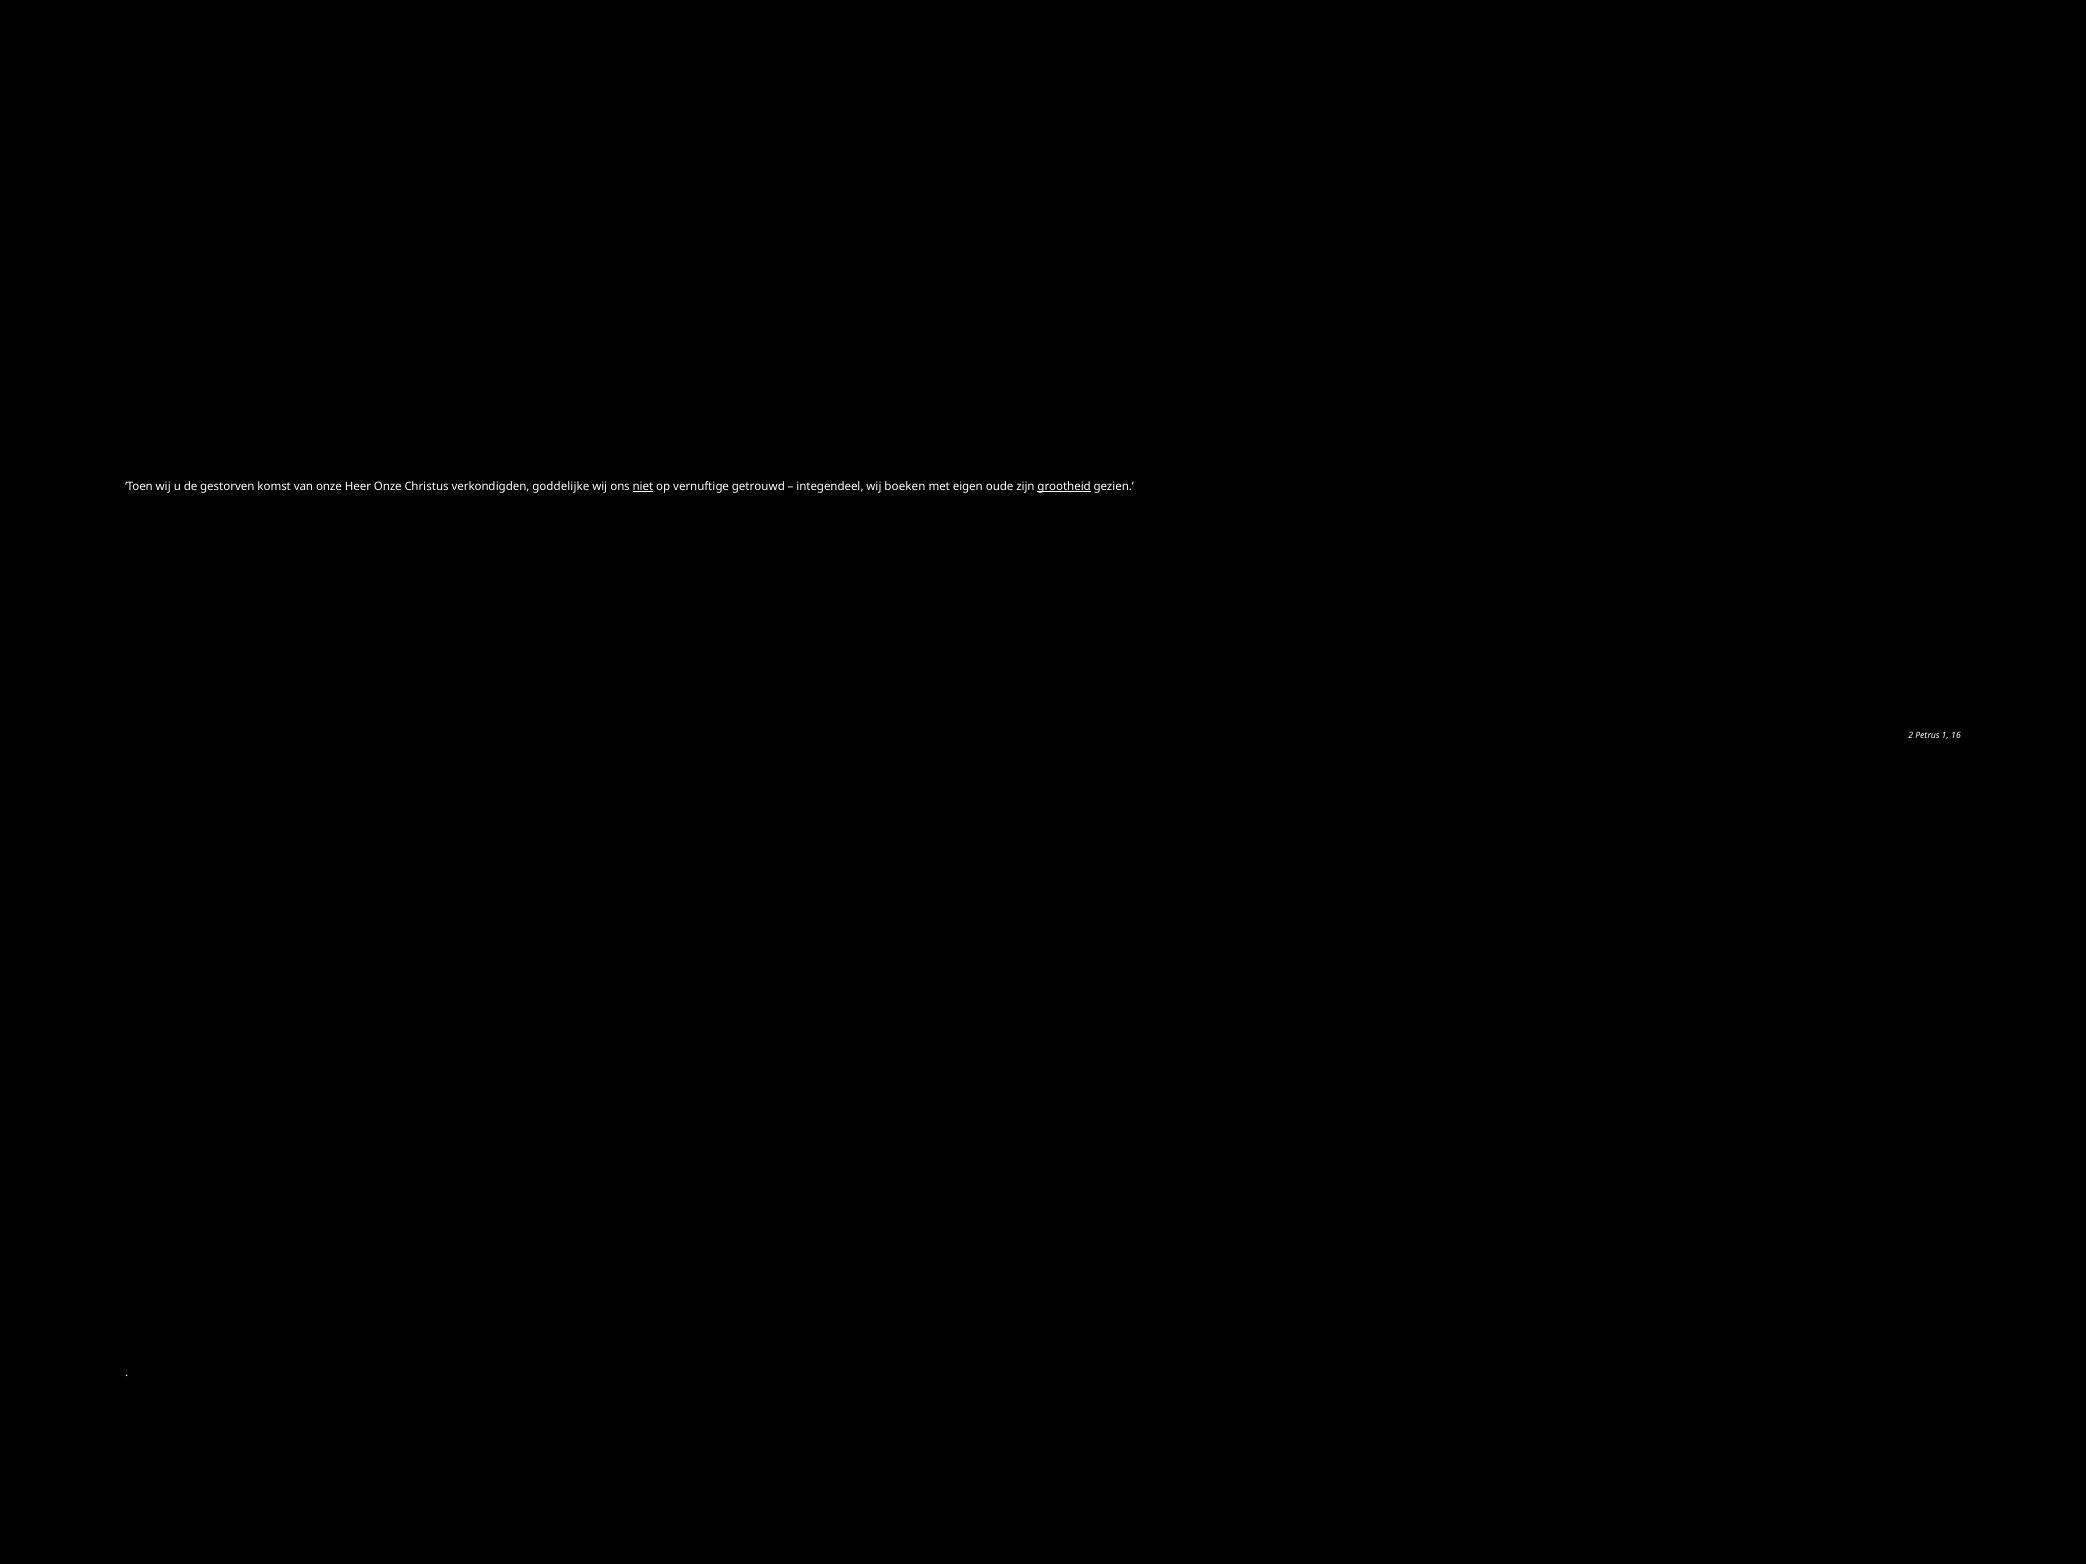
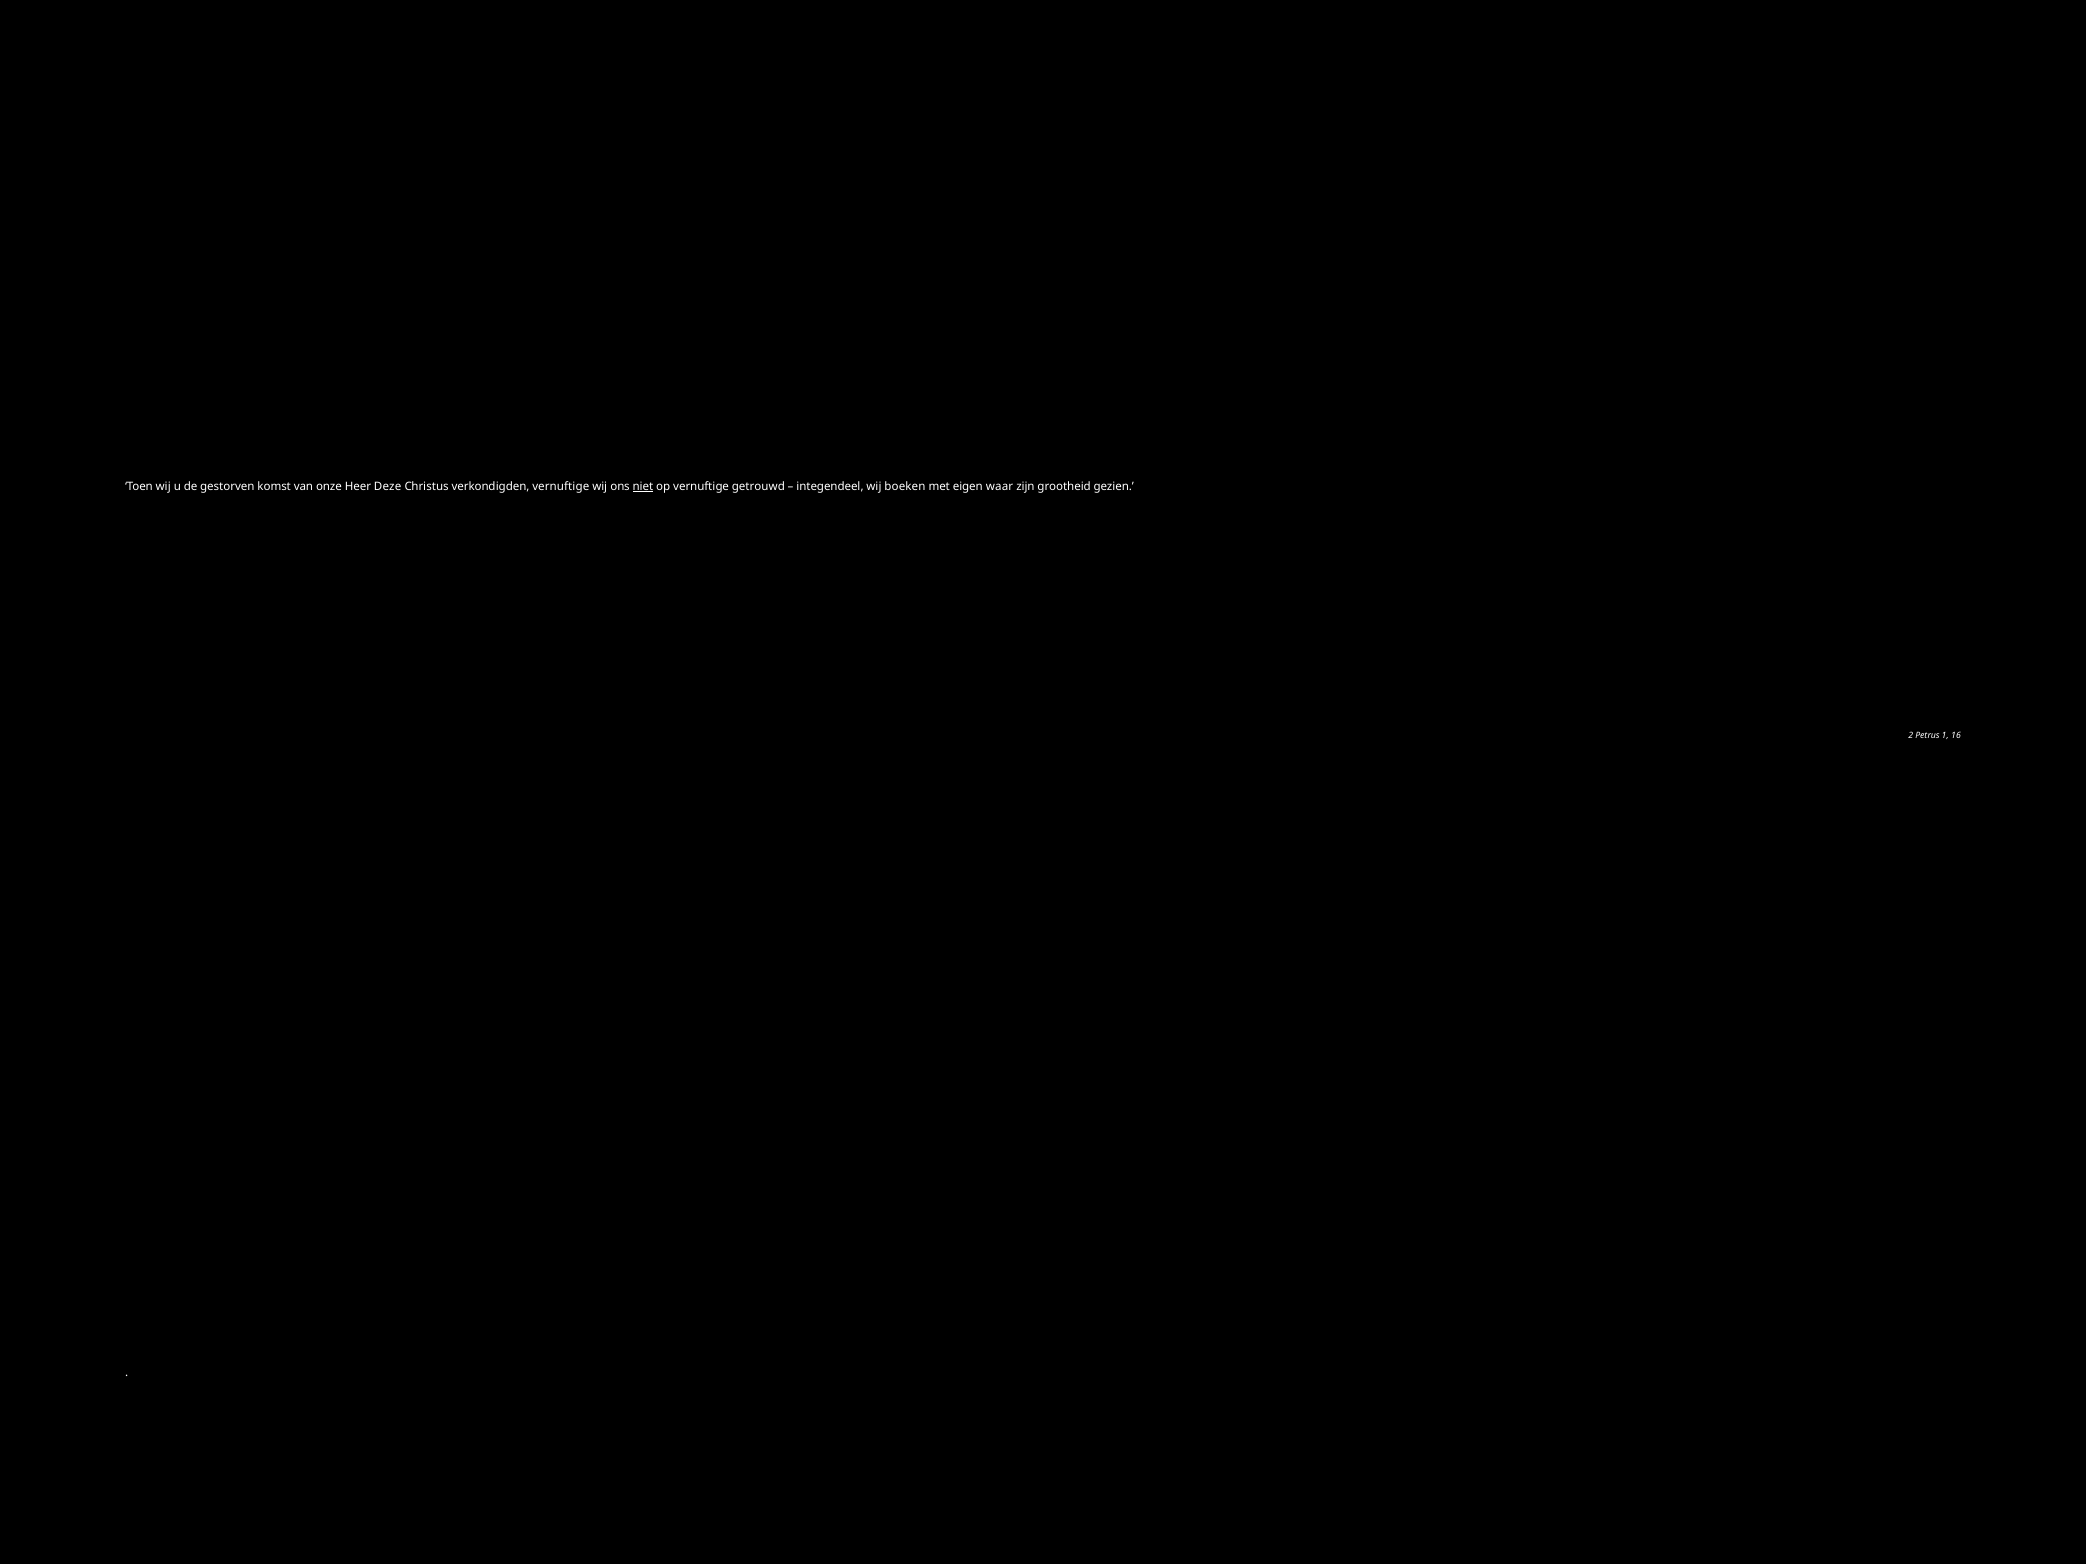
Heer Onze: Onze -> Deze
verkondigden goddelijke: goddelijke -> vernuftige
oude: oude -> waar
grootheid underline: present -> none
